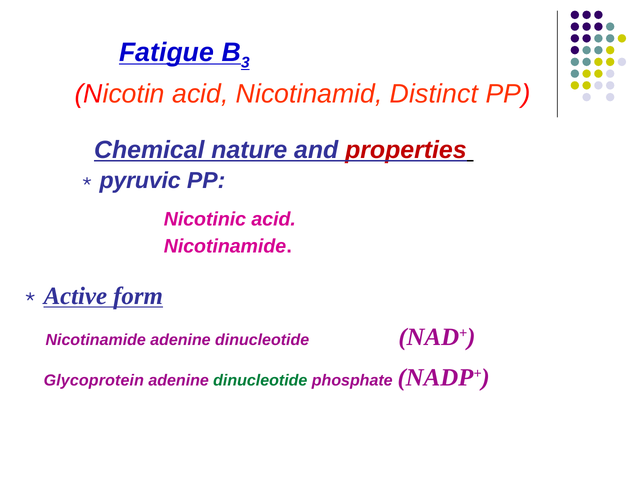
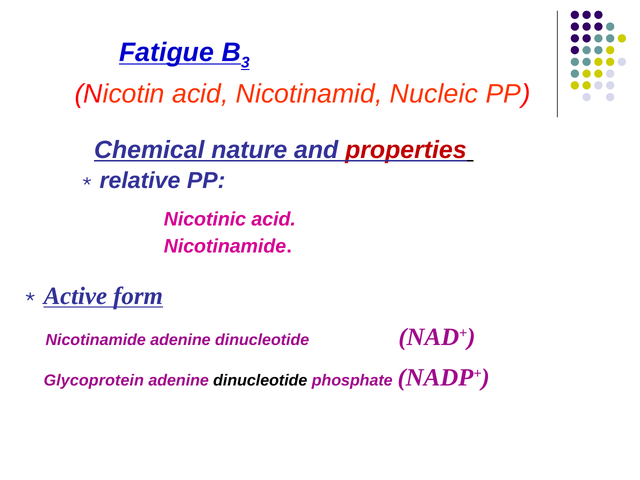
Distinct: Distinct -> Nucleic
pyruvic: pyruvic -> relative
dinucleotide at (260, 381) colour: green -> black
